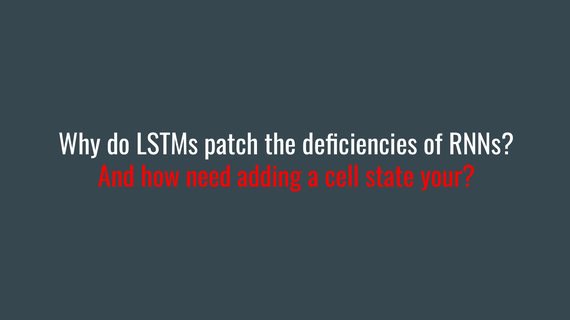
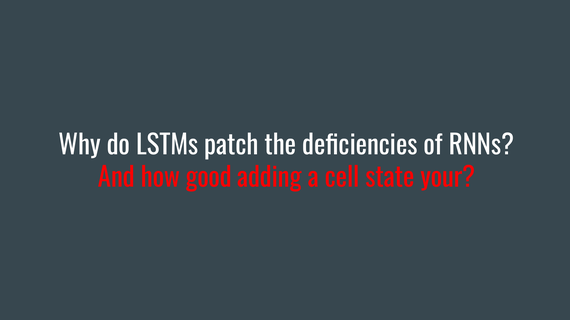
need: need -> good
